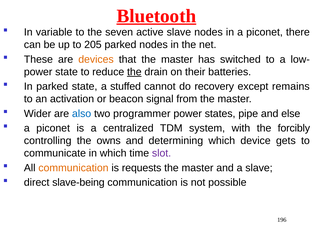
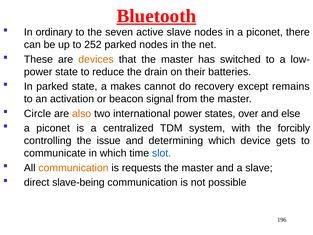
variable: variable -> ordinary
205: 205 -> 252
the at (134, 72) underline: present -> none
stuffed: stuffed -> makes
Wider: Wider -> Circle
also colour: blue -> orange
programmer: programmer -> international
pipe: pipe -> over
owns: owns -> issue
slot colour: purple -> blue
